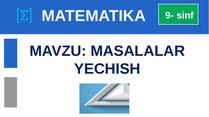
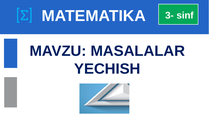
9-: 9- -> 3-
